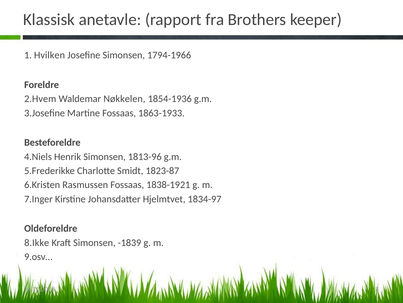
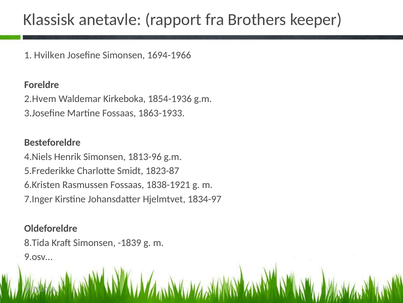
1794-1966: 1794-1966 -> 1694-1966
Nøkkelen: Nøkkelen -> Kirkeboka
8.Ikke: 8.Ikke -> 8.Tida
